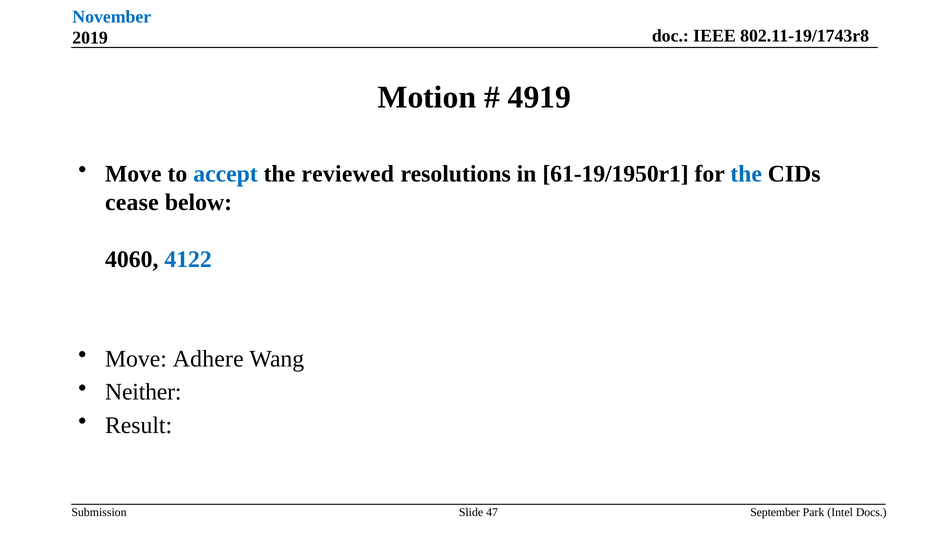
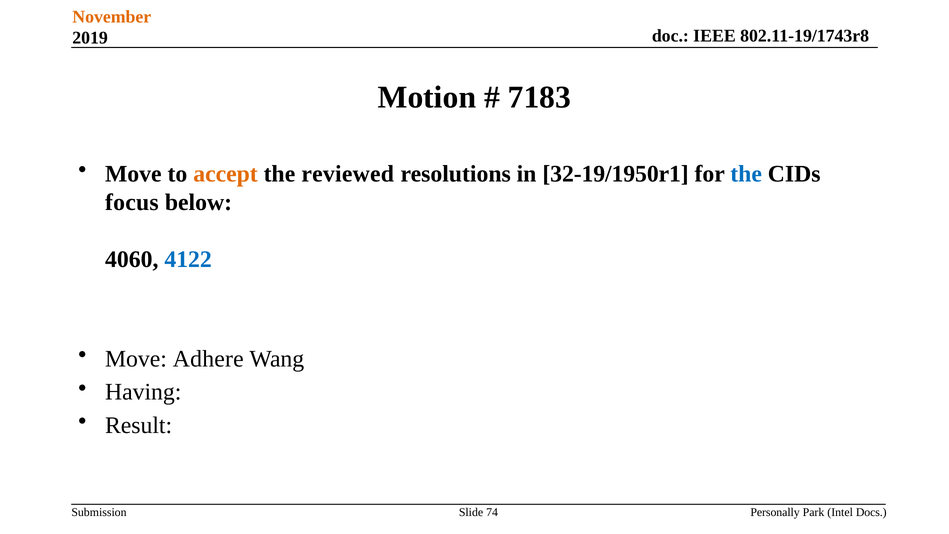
November colour: blue -> orange
4919: 4919 -> 7183
accept colour: blue -> orange
61-19/1950r1: 61-19/1950r1 -> 32-19/1950r1
cease: cease -> focus
Neither: Neither -> Having
47: 47 -> 74
September: September -> Personally
